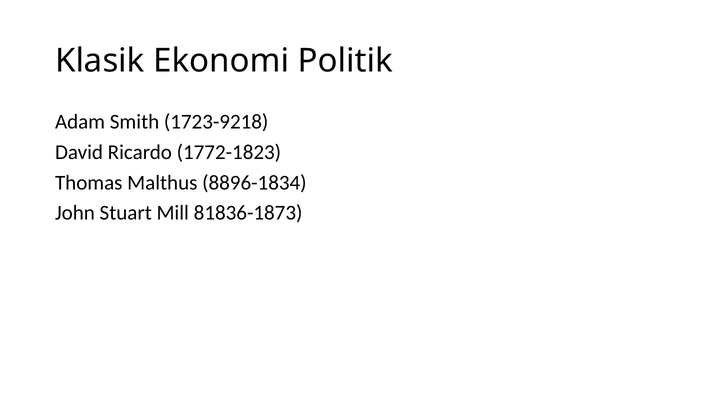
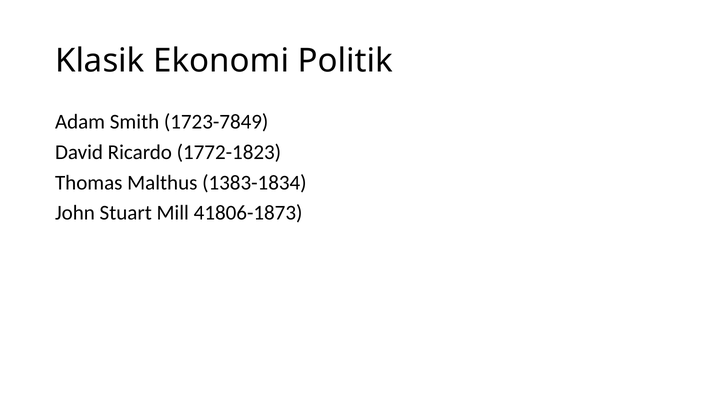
1723-9218: 1723-9218 -> 1723-7849
8896-1834: 8896-1834 -> 1383-1834
81836-1873: 81836-1873 -> 41806-1873
